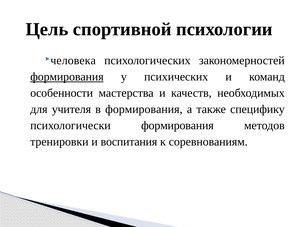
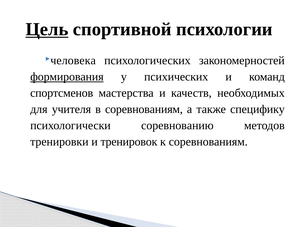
Цель underline: none -> present
особенности: особенности -> спортсменов
в формирования: формирования -> соревнованиям
психологически формирования: формирования -> соревнованию
воспитания: воспитания -> тренировок
